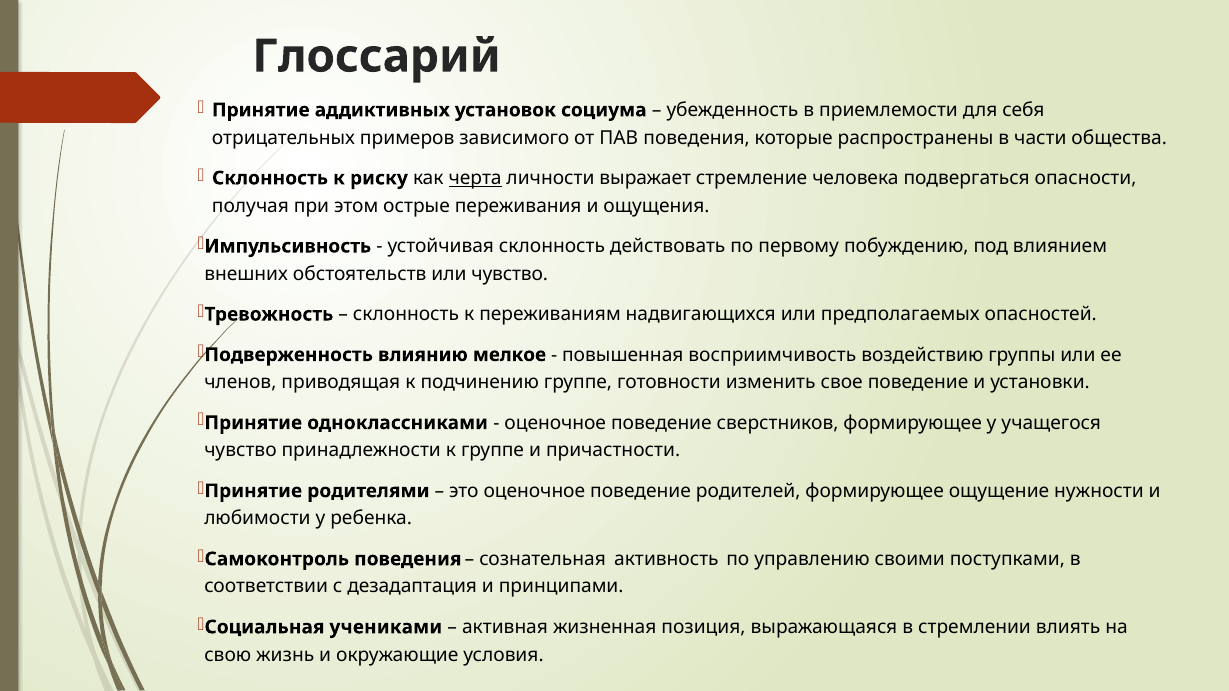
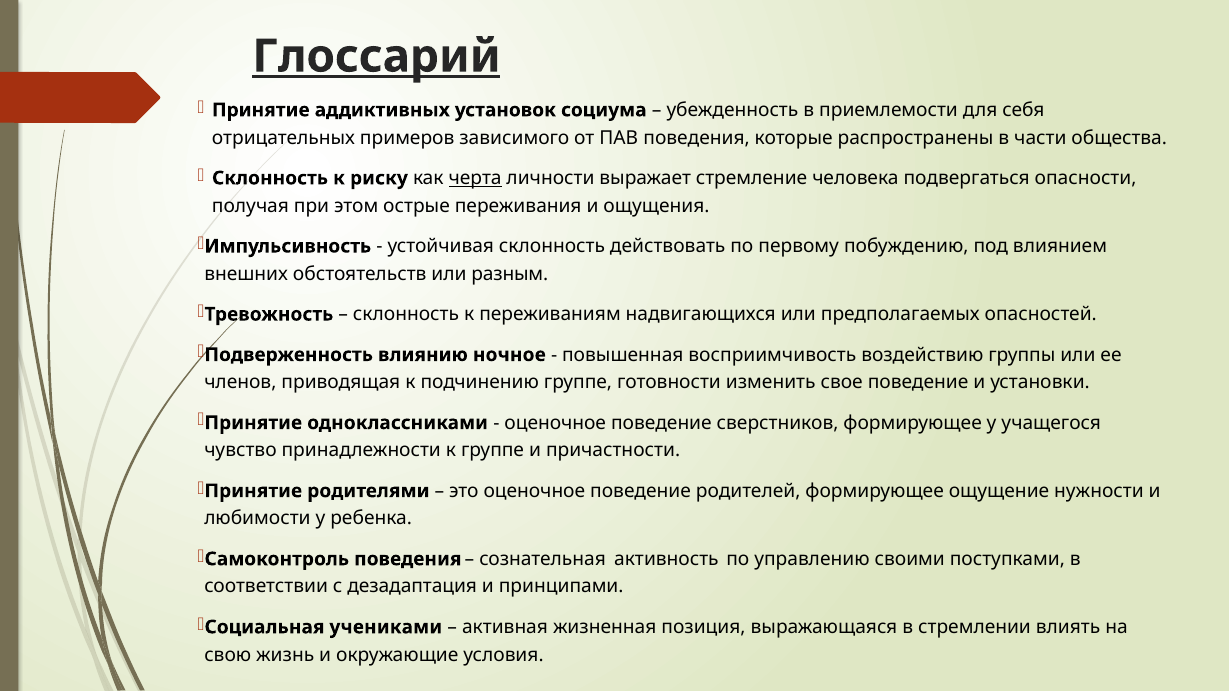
Глоссарий underline: none -> present
или чувство: чувство -> разным
мелкое: мелкое -> ночное
